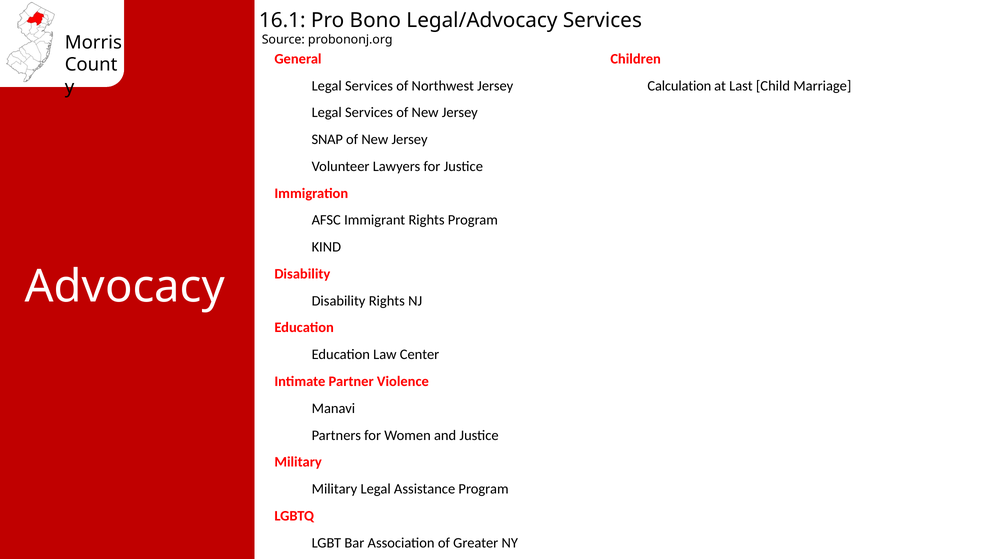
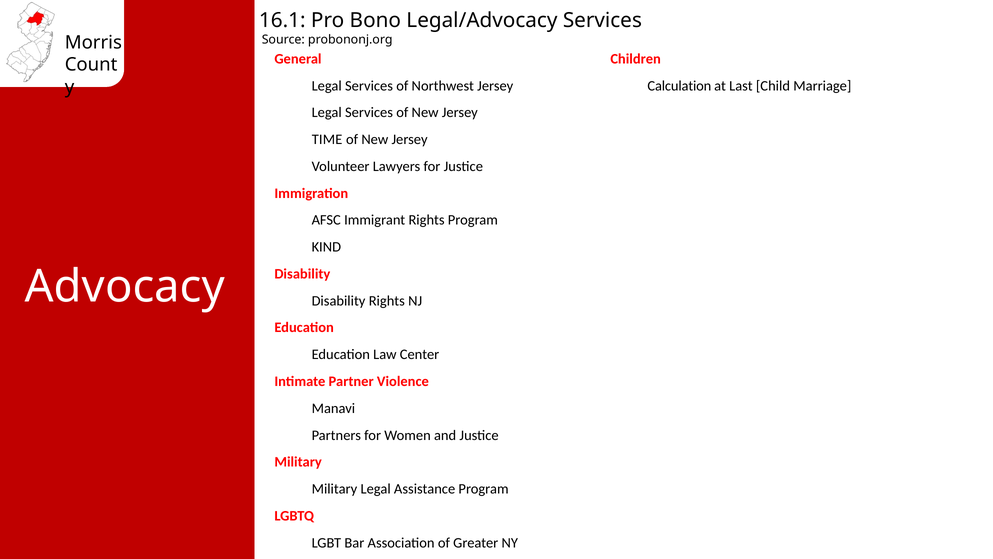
SNAP: SNAP -> TIME
